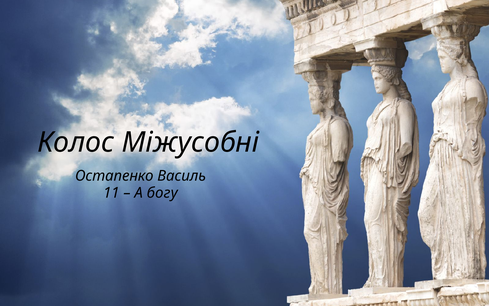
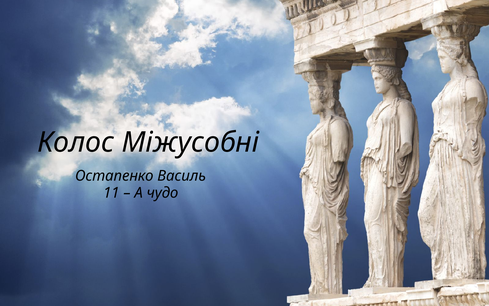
богу: богу -> чудо
